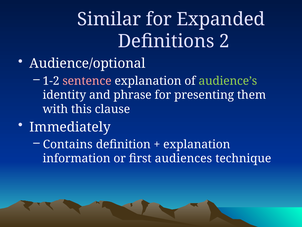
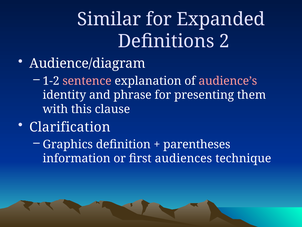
Audience/optional: Audience/optional -> Audience/diagram
audience’s colour: light green -> pink
Immediately: Immediately -> Clarification
Contains: Contains -> Graphics
explanation at (197, 144): explanation -> parentheses
